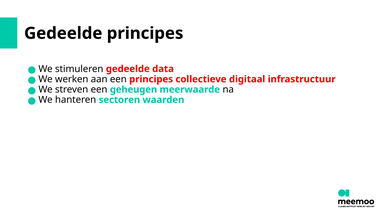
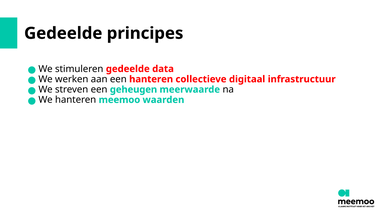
een principes: principes -> hanteren
sectoren: sectoren -> meemoo
